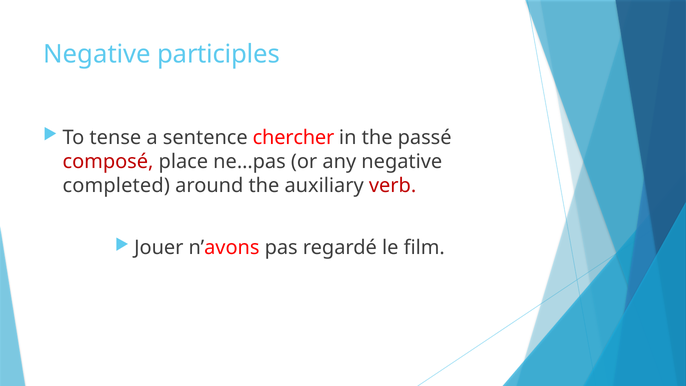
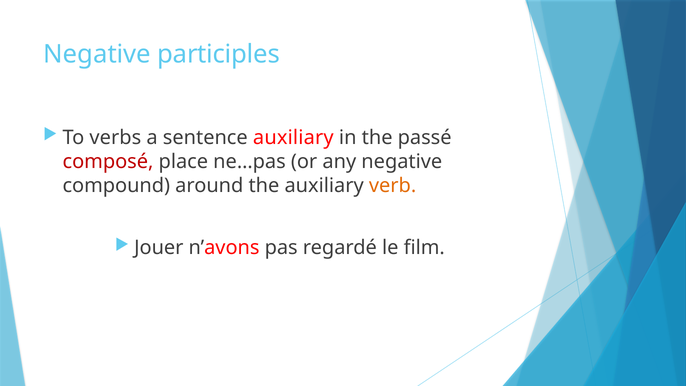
tense: tense -> verbs
sentence chercher: chercher -> auxiliary
completed: completed -> compound
verb colour: red -> orange
